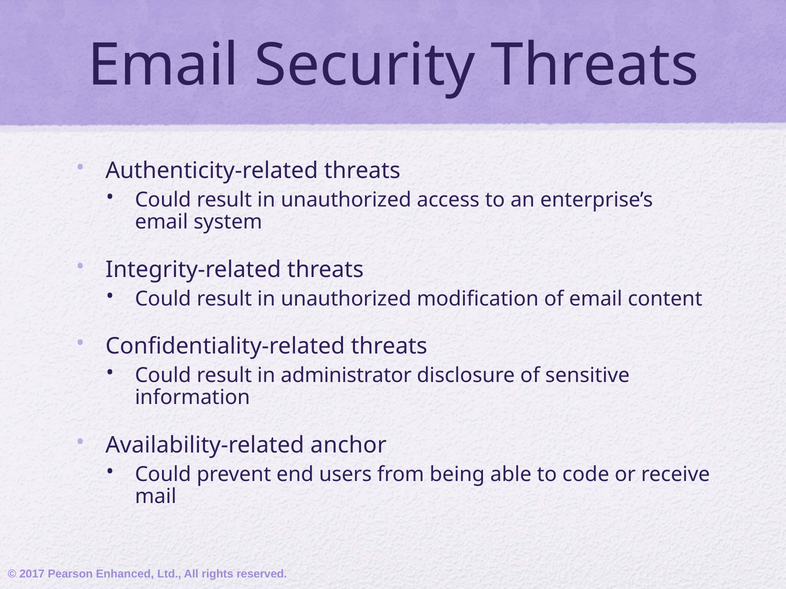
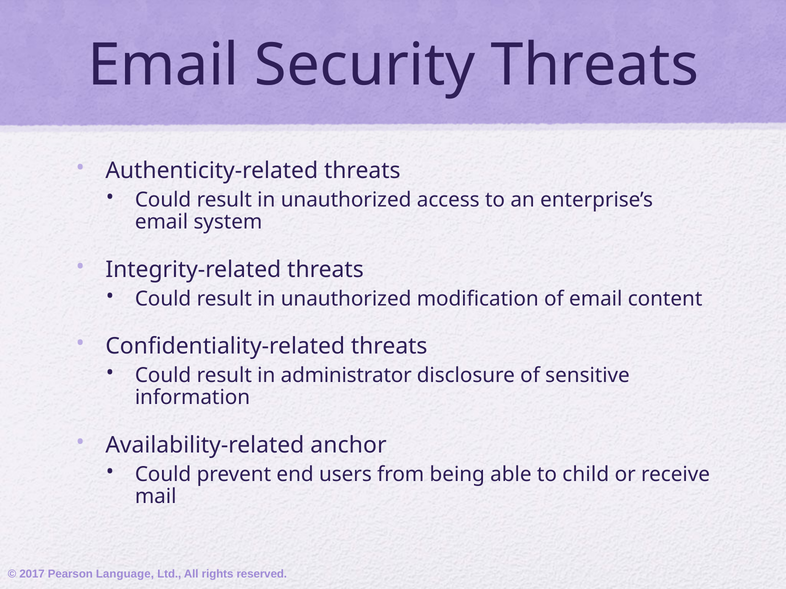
code: code -> child
Enhanced: Enhanced -> Language
